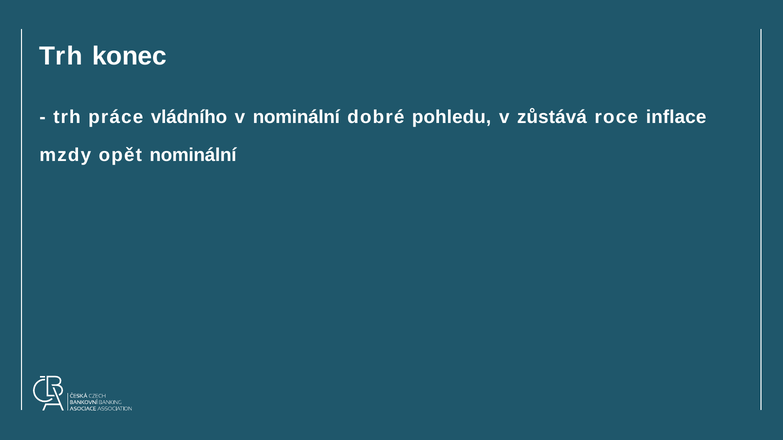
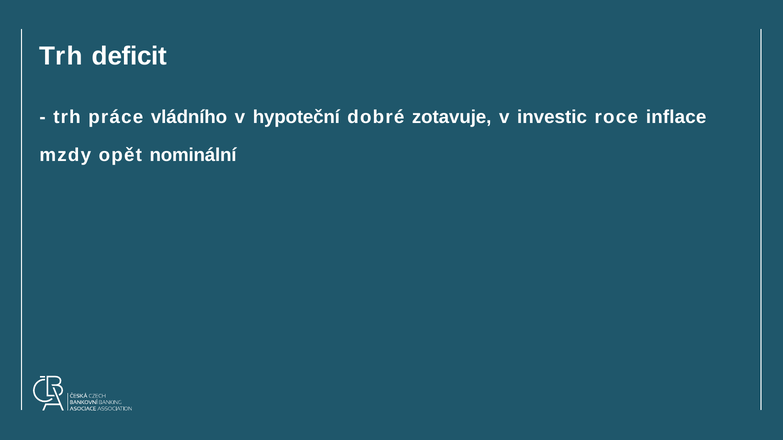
konec: konec -> deficit
v nominální: nominální -> hypoteční
pohledu: pohledu -> zotavuje
zůstává: zůstává -> investic
